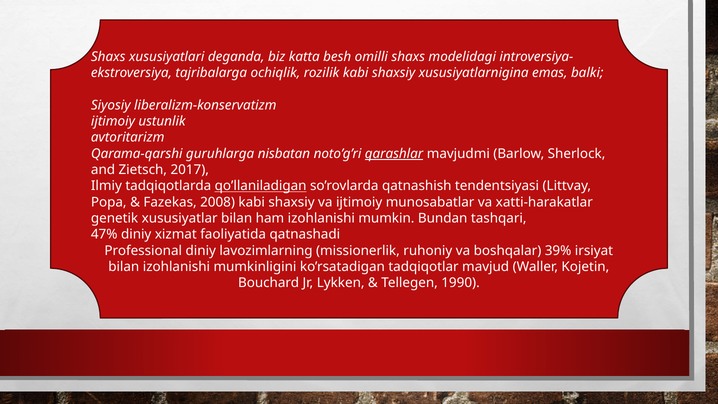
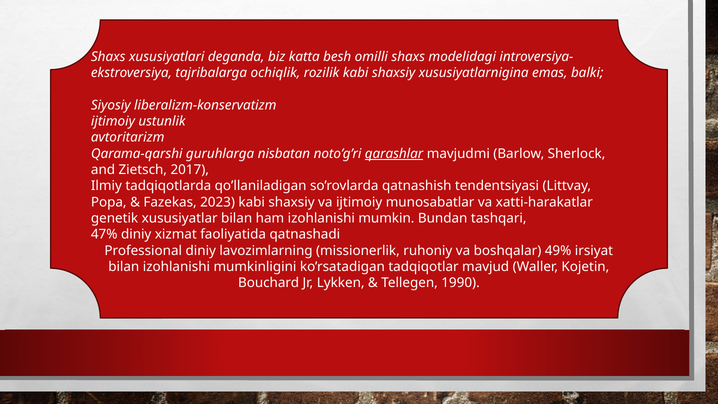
qo’llaniladigan underline: present -> none
2008: 2008 -> 2023
39%: 39% -> 49%
